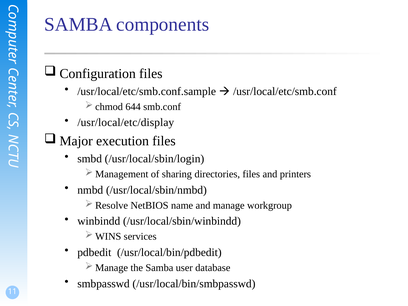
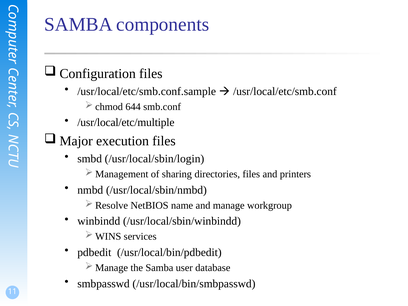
/usr/local/etc/display: /usr/local/etc/display -> /usr/local/etc/multiple
